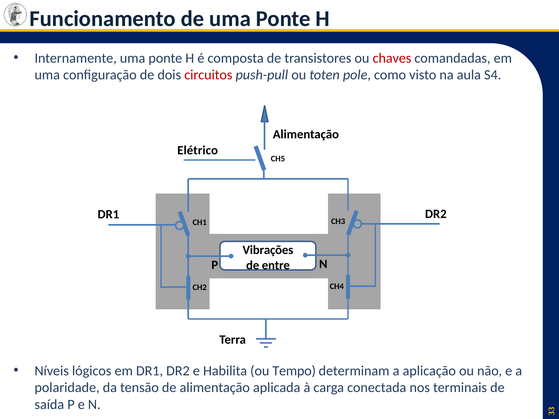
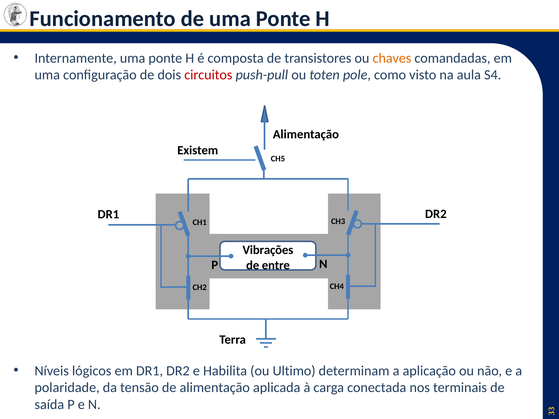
chaves colour: red -> orange
Elétrico: Elétrico -> Existem
Tempo: Tempo -> Ultimo
